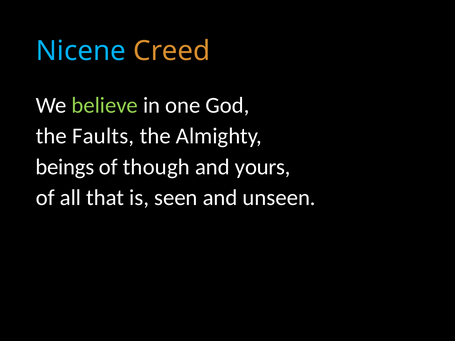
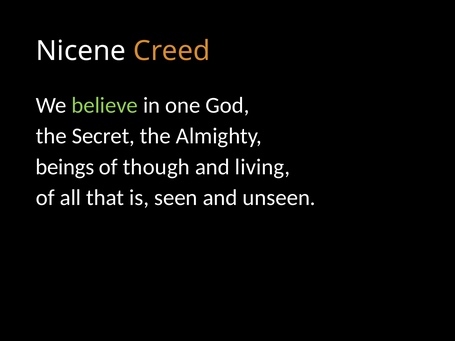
Nicene colour: light blue -> white
Faults: Faults -> Secret
yours: yours -> living
